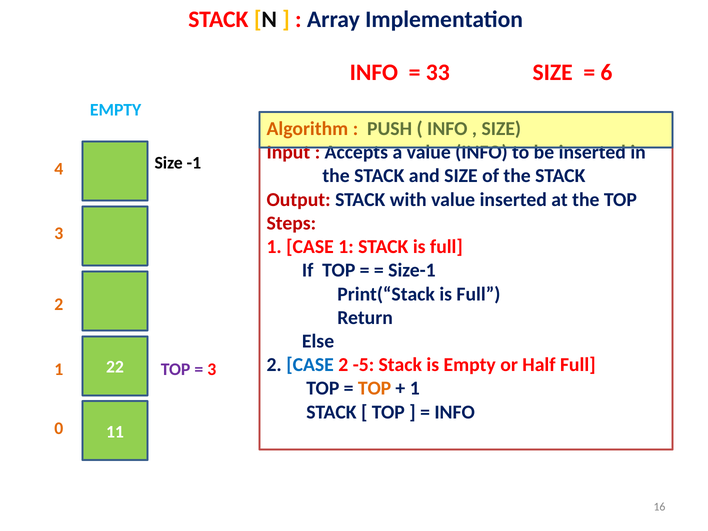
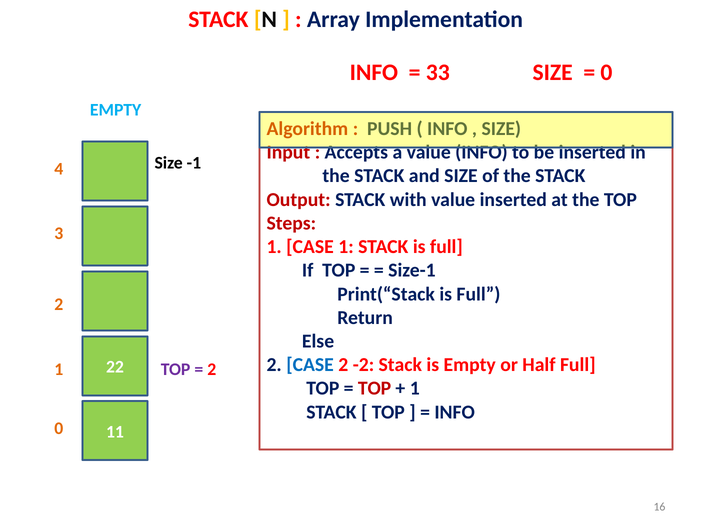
6 at (606, 72): 6 -> 0
-5: -5 -> -2
3 at (212, 369): 3 -> 2
TOP at (375, 388) colour: orange -> red
